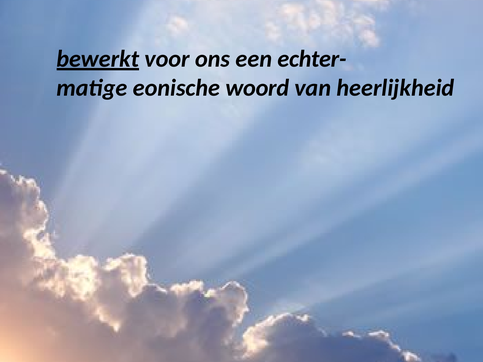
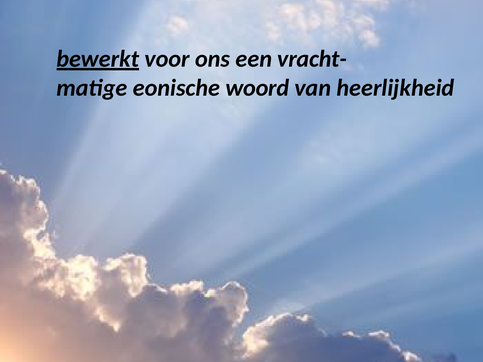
echter-: echter- -> vracht-
